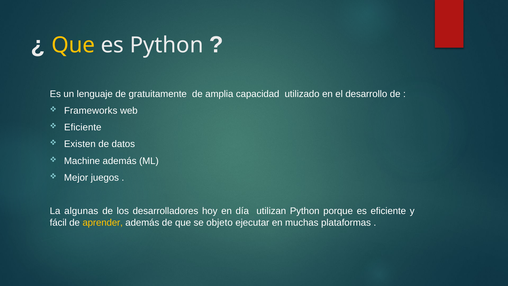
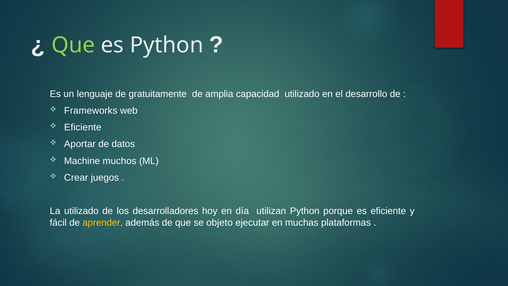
Que at (73, 45) colour: yellow -> light green
Existen: Existen -> Aportar
Machine además: además -> muchos
Mejor: Mejor -> Crear
La algunas: algunas -> utilizado
